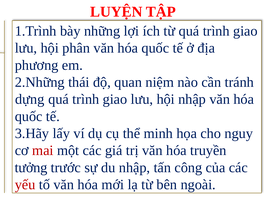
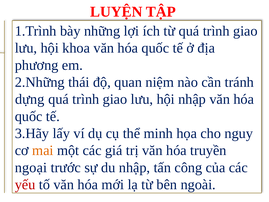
phân: phân -> khoa
mai colour: red -> orange
tưởng: tưởng -> ngoại
